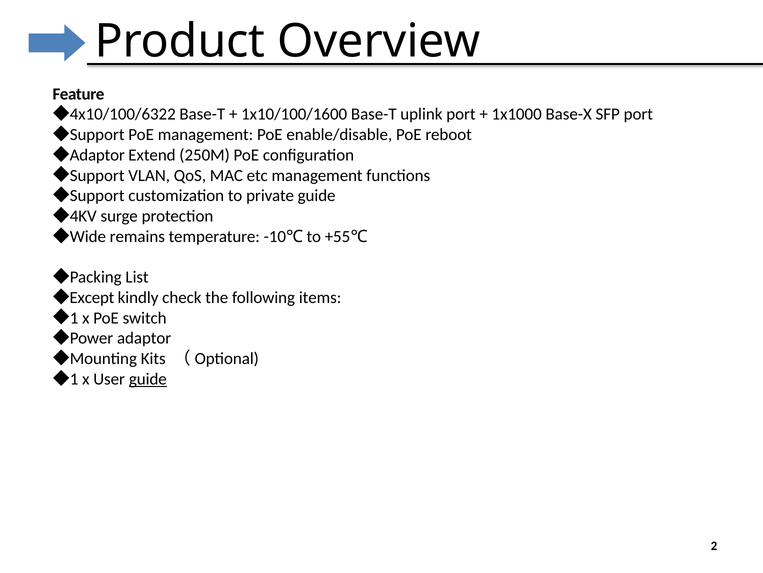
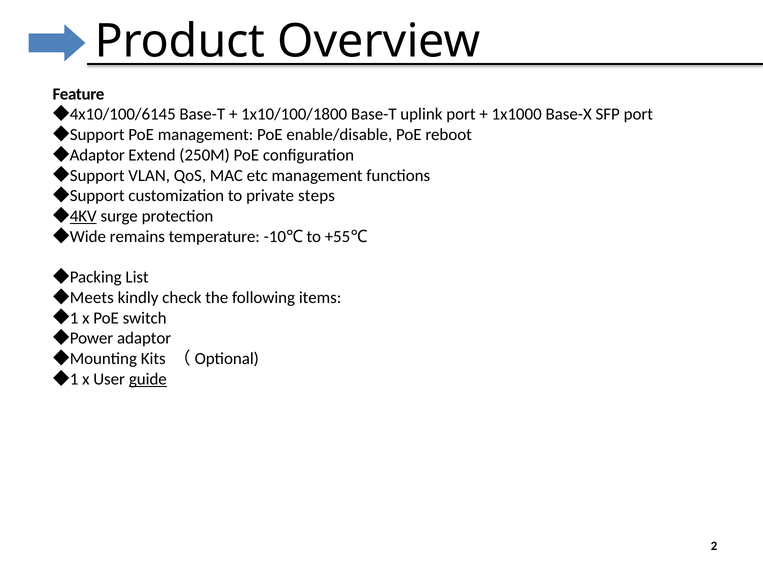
4x10/100/6322: 4x10/100/6322 -> 4x10/100/6145
1x10/100/1600: 1x10/100/1600 -> 1x10/100/1800
private guide: guide -> steps
4KV underline: none -> present
Except: Except -> Meets
